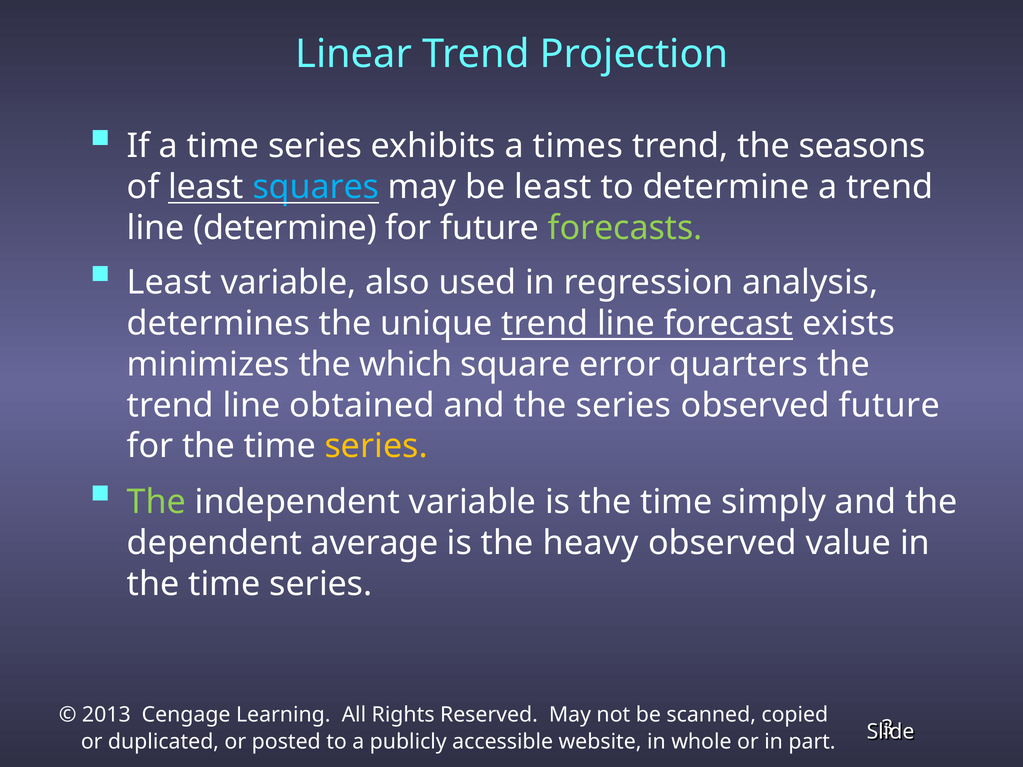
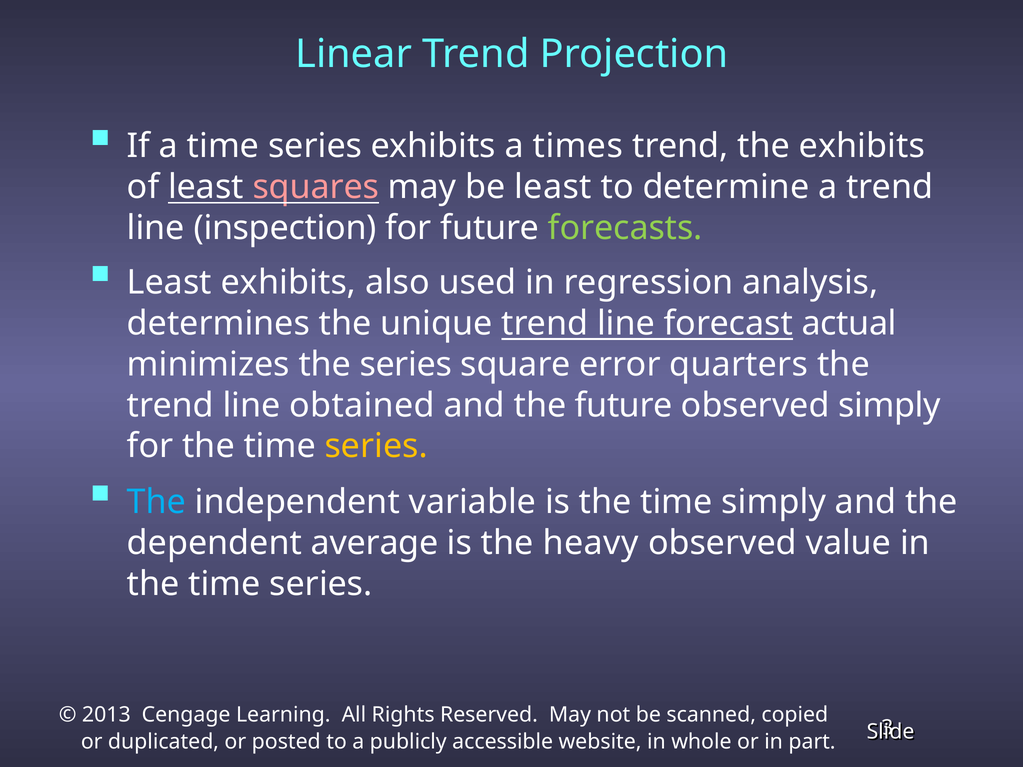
the seasons: seasons -> exhibits
squares colour: light blue -> pink
line determine: determine -> inspection
Least variable: variable -> exhibits
exists: exists -> actual
the which: which -> series
the series: series -> future
observed future: future -> simply
The at (157, 502) colour: light green -> light blue
